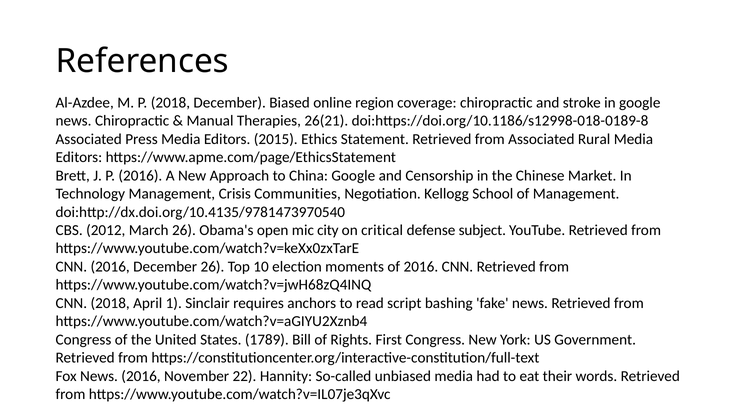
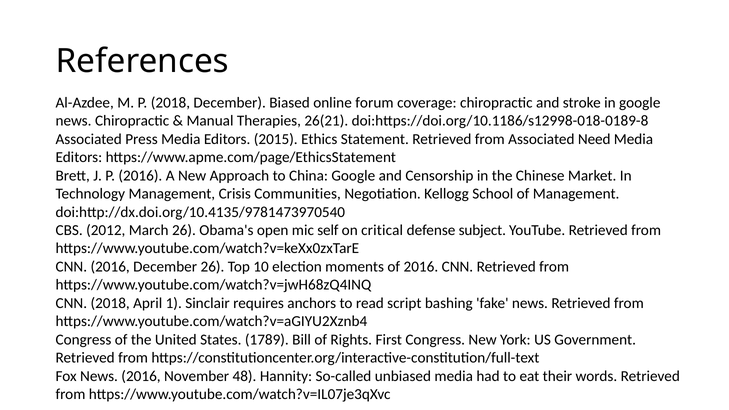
region: region -> forum
Rural: Rural -> Need
city: city -> self
22: 22 -> 48
